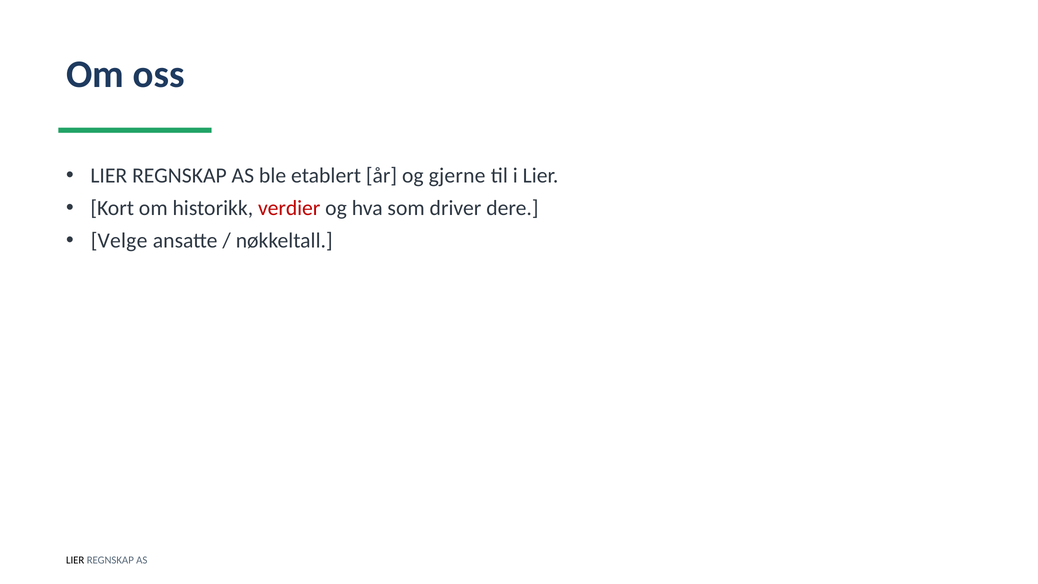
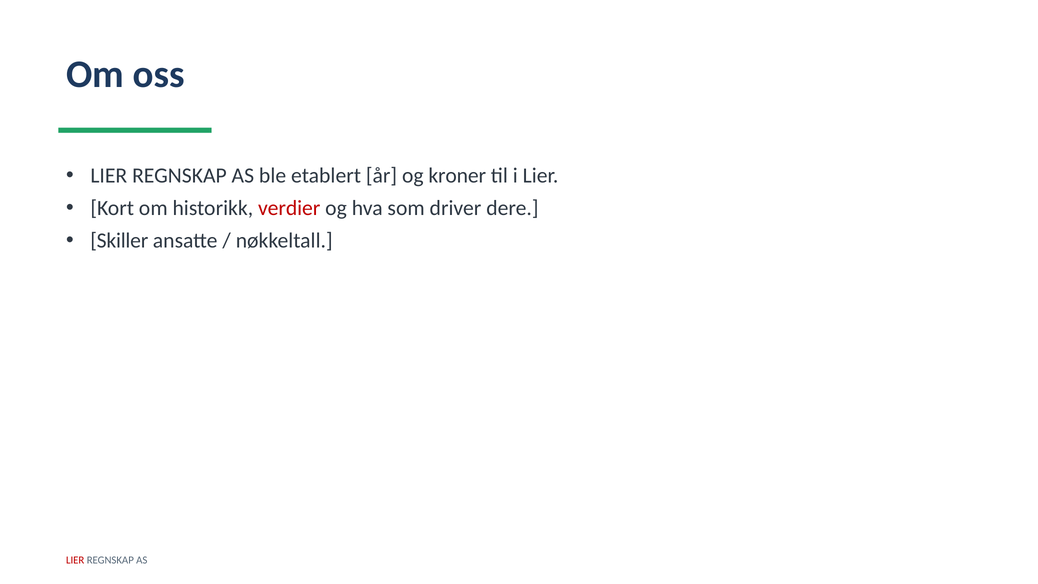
gjerne: gjerne -> kroner
Velge: Velge -> Skiller
LIER at (75, 560) colour: black -> red
